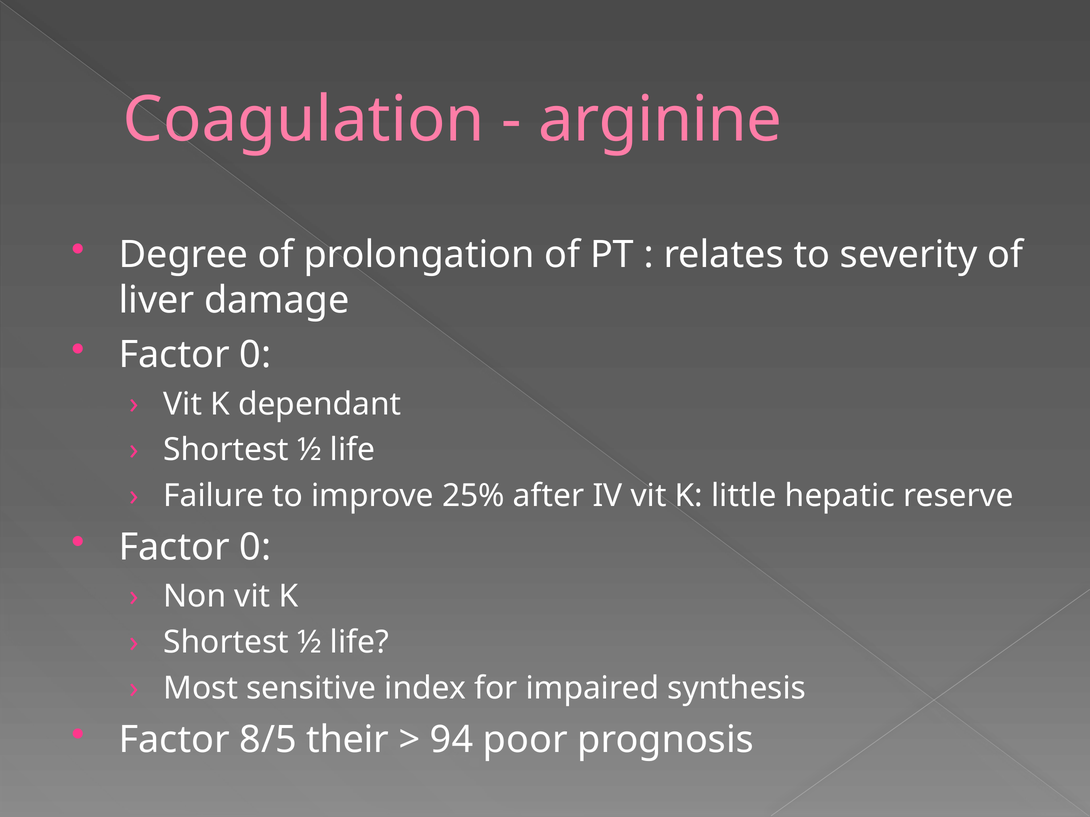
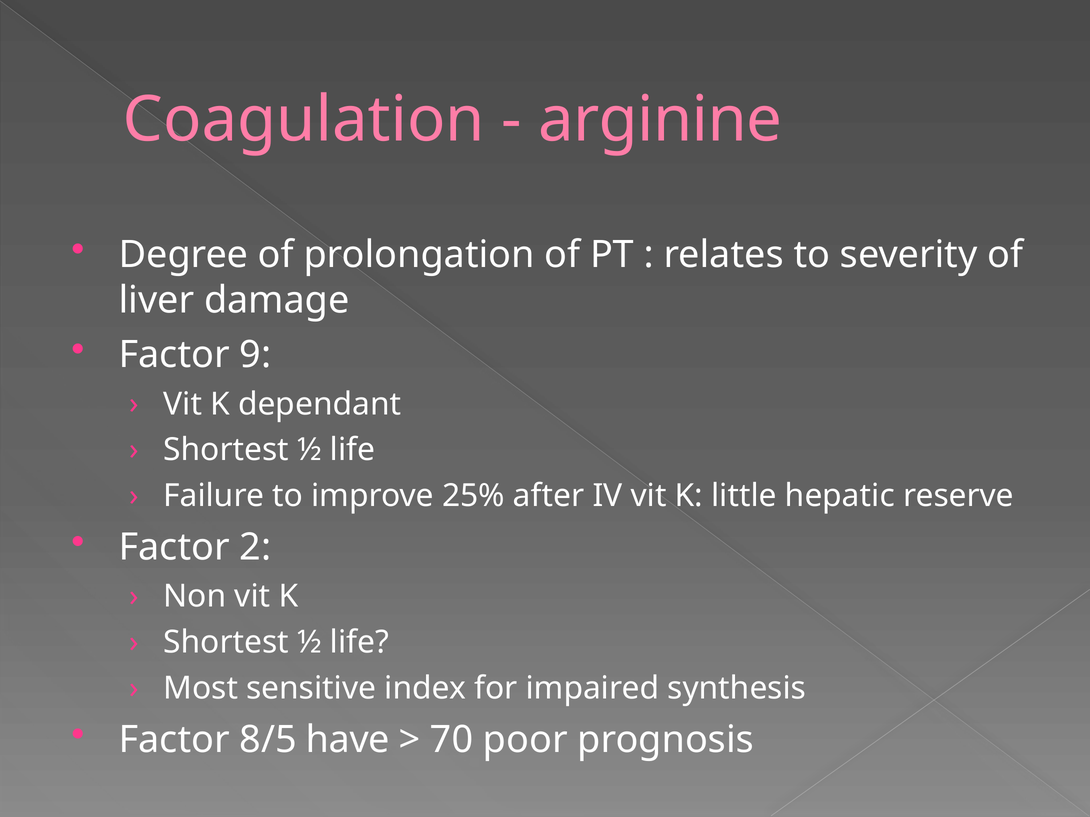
0 at (255, 355): 0 -> 9
0 at (255, 548): 0 -> 2
their: their -> have
94: 94 -> 70
